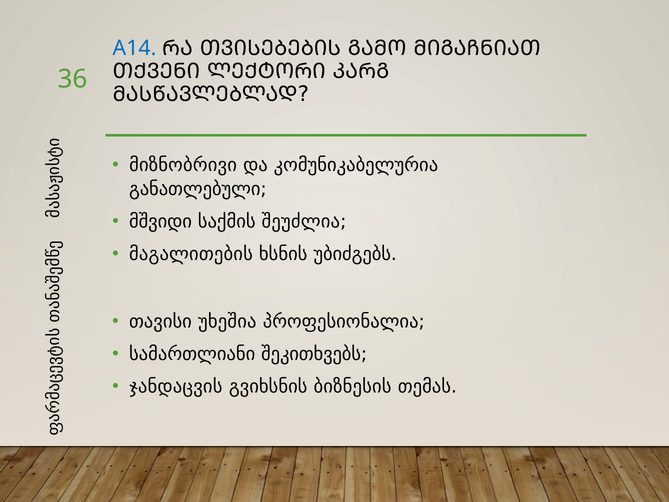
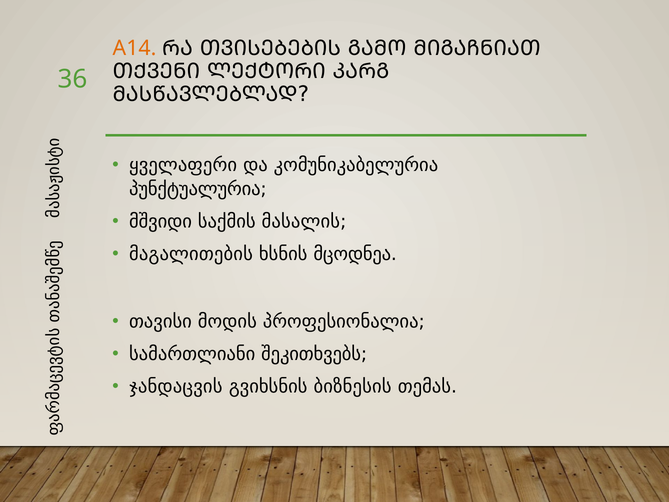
A14 colour: blue -> orange
მიზნობრივი: მიზნობრივი -> ყველაფერი
განათლებული: განათლებული -> პუნქტუალურია
შეუძლია: შეუძლია -> მასალის
უბიძგებს: უბიძგებს -> მცოდნეა
უხეშია: უხეშია -> მოდის
